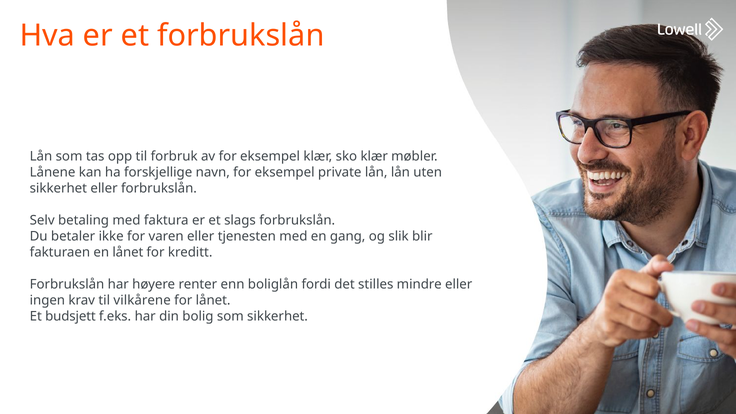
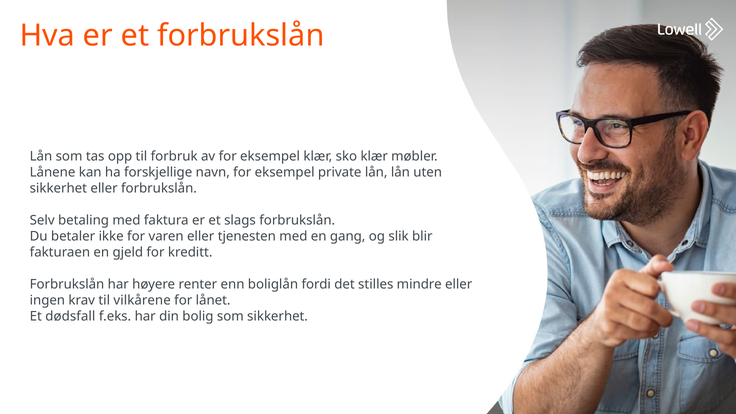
en lånet: lånet -> gjeld
budsjett: budsjett -> dødsfall
